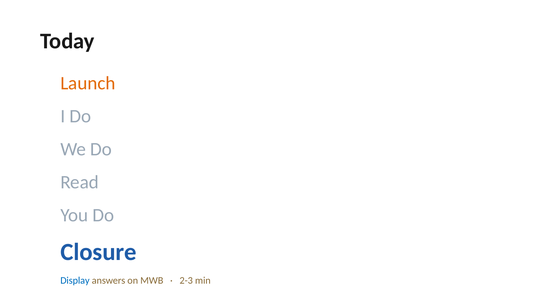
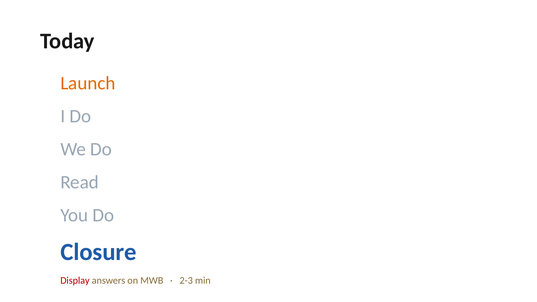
Display colour: blue -> red
